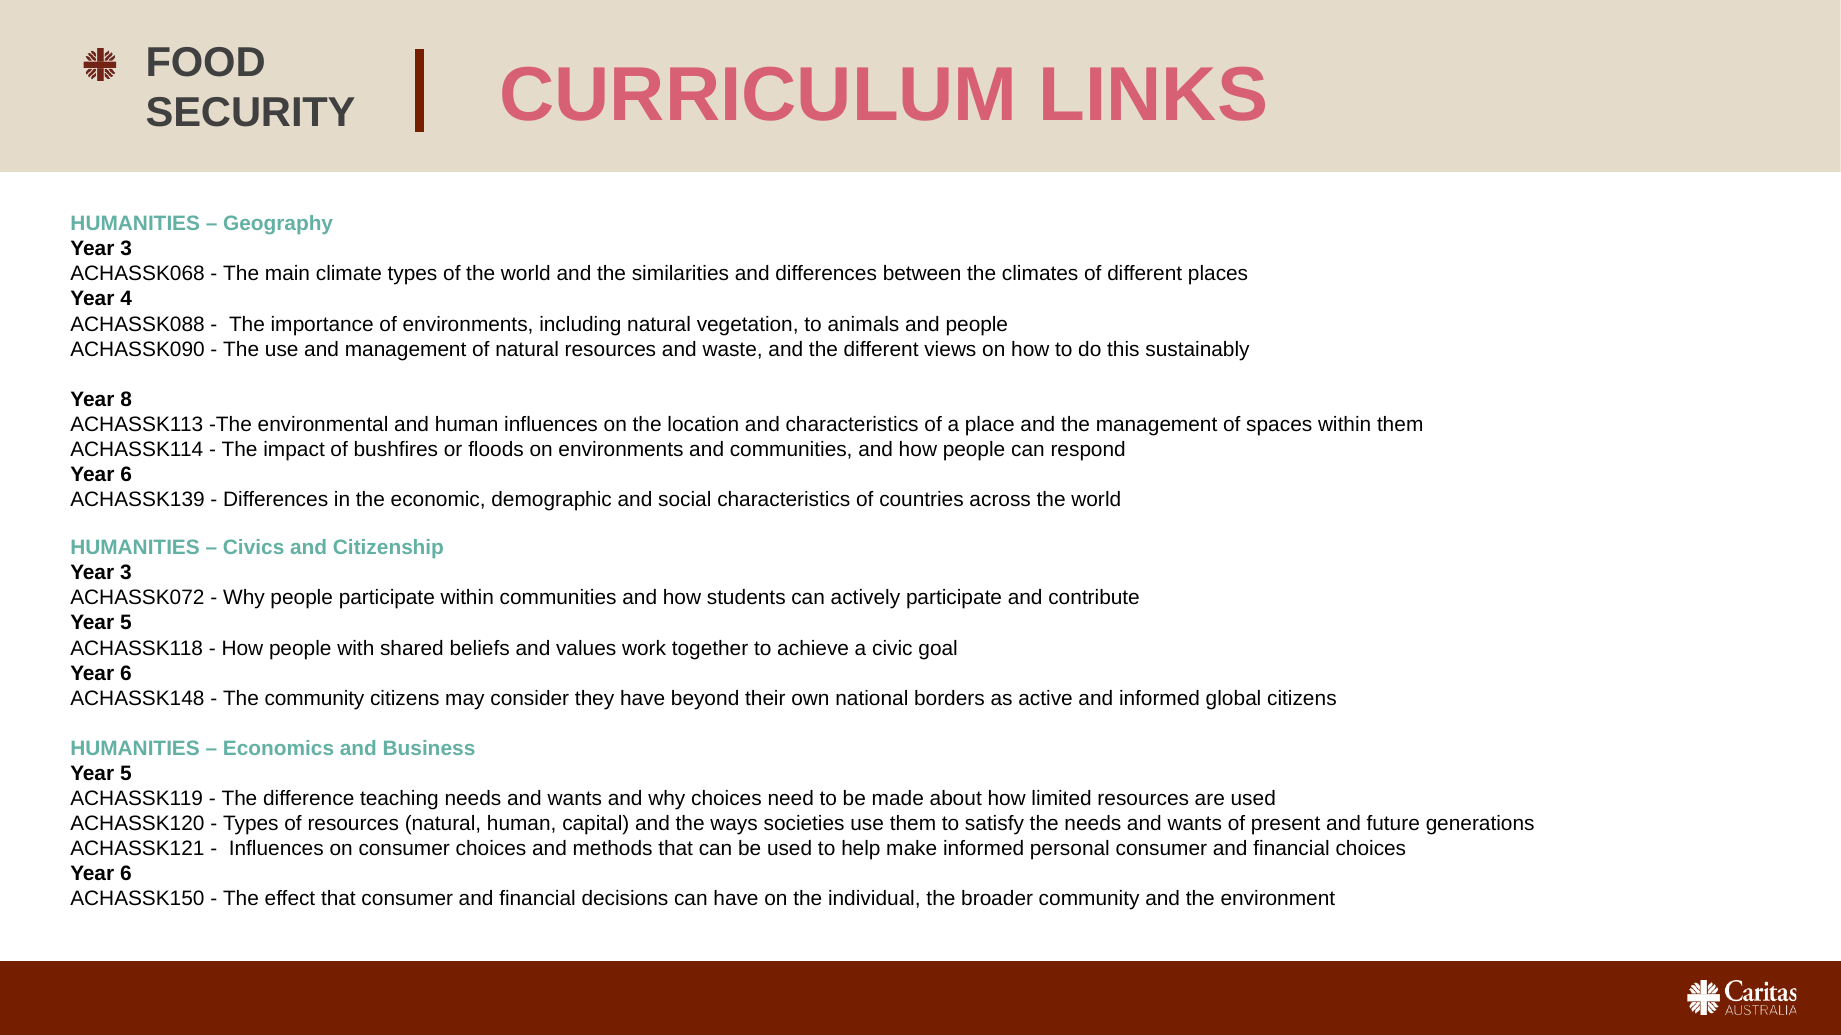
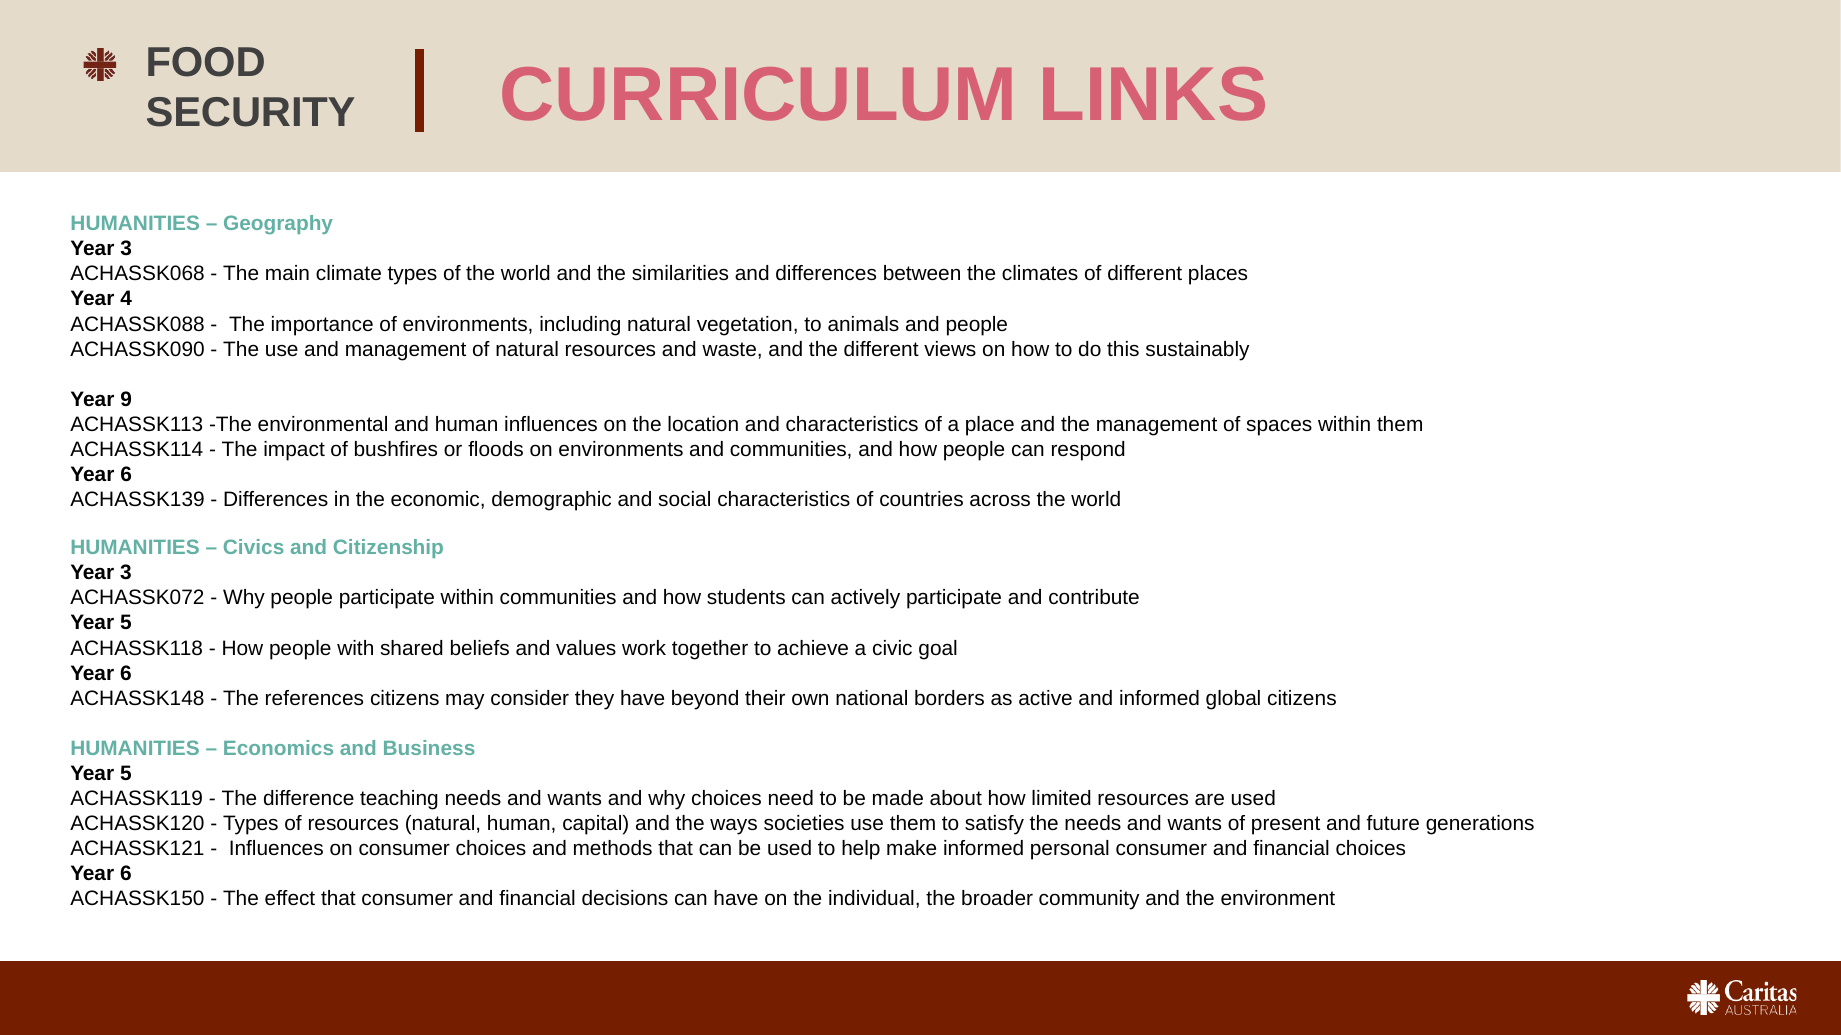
8: 8 -> 9
The community: community -> references
